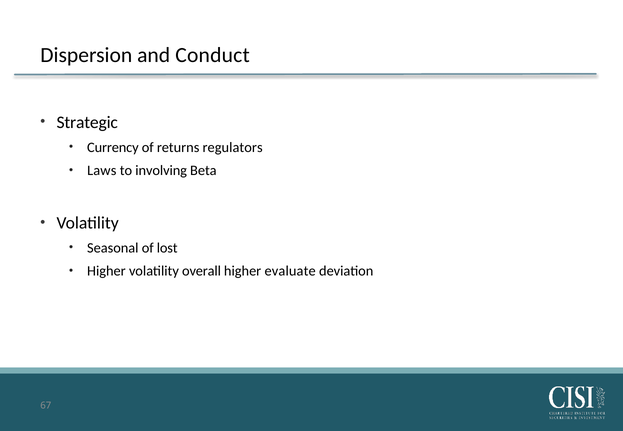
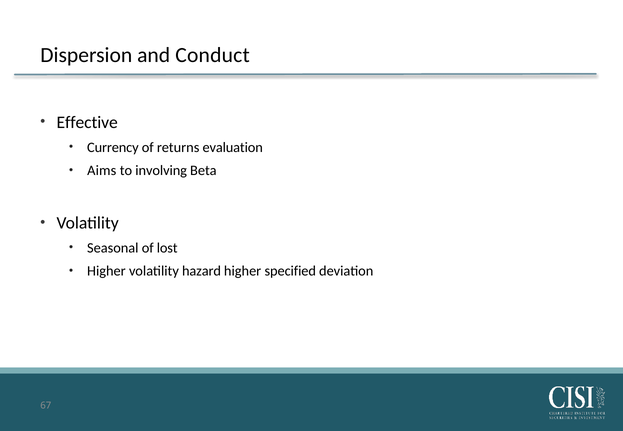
Strategic: Strategic -> Effective
regulators: regulators -> evaluation
Laws: Laws -> Aims
overall: overall -> hazard
evaluate: evaluate -> specified
